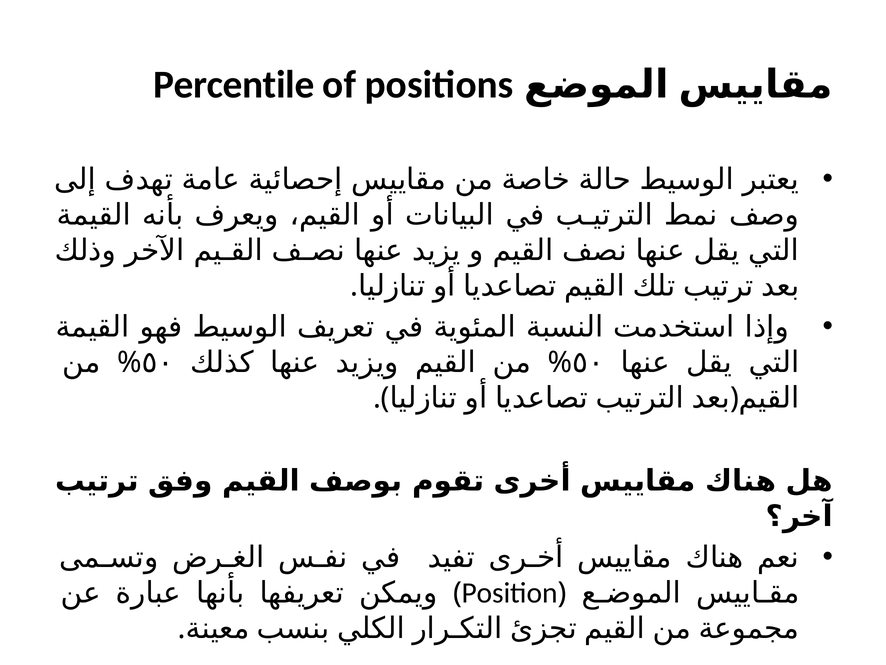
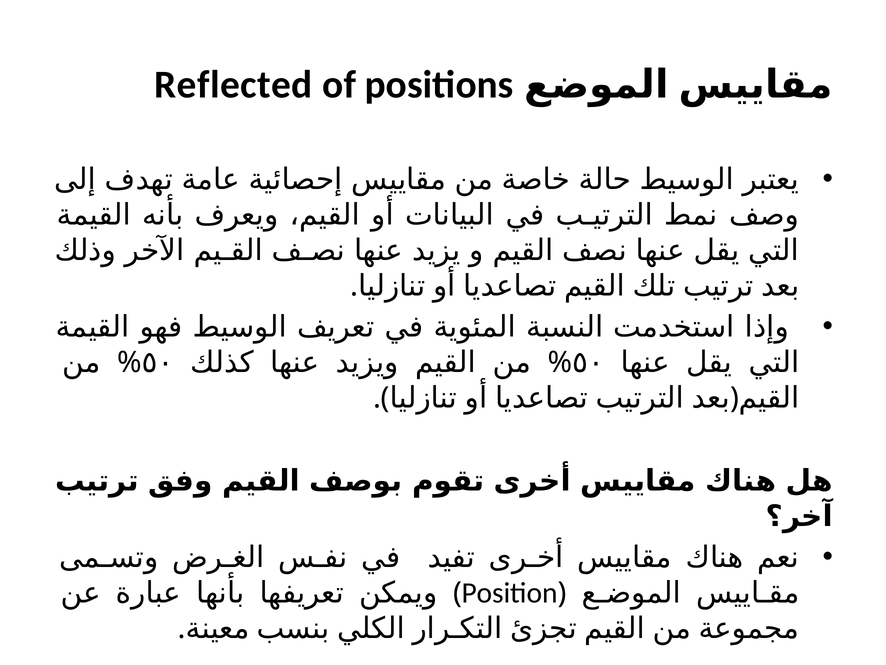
Percentile: Percentile -> Reflected
